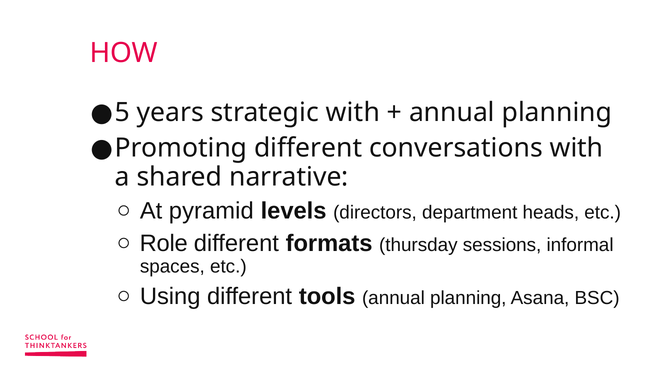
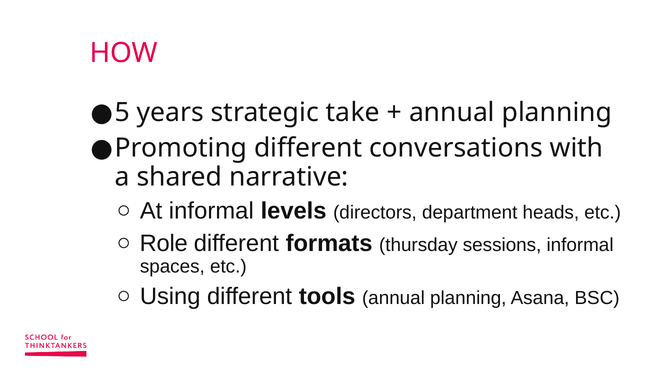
strategic with: with -> take
At pyramid: pyramid -> informal
